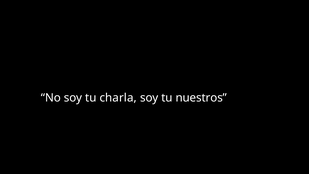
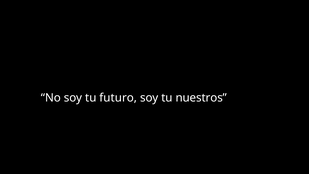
charla: charla -> futuro
